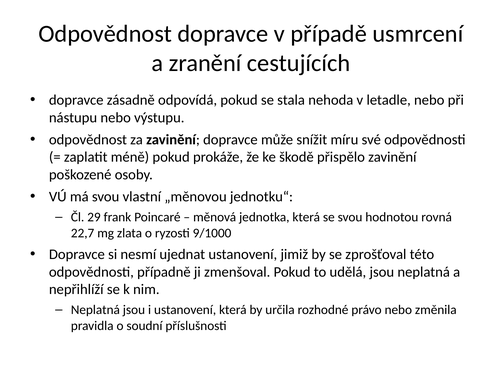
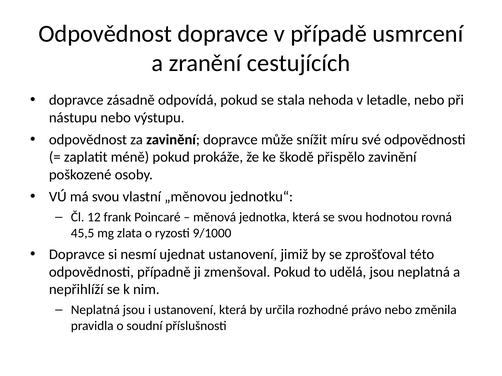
29: 29 -> 12
22,7: 22,7 -> 45,5
